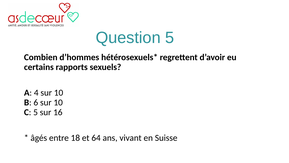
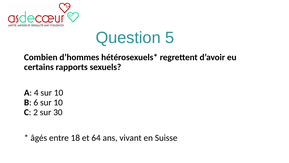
C 5: 5 -> 2
16: 16 -> 30
